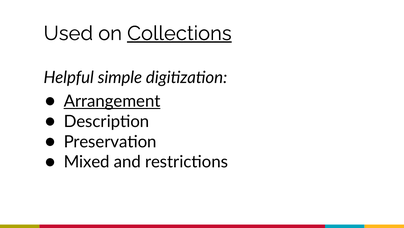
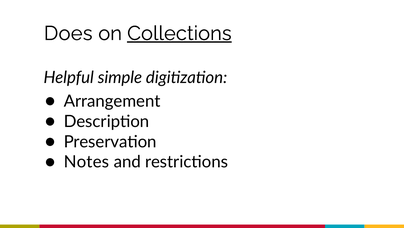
Used: Used -> Does
Arrangement underline: present -> none
Mixed: Mixed -> Notes
